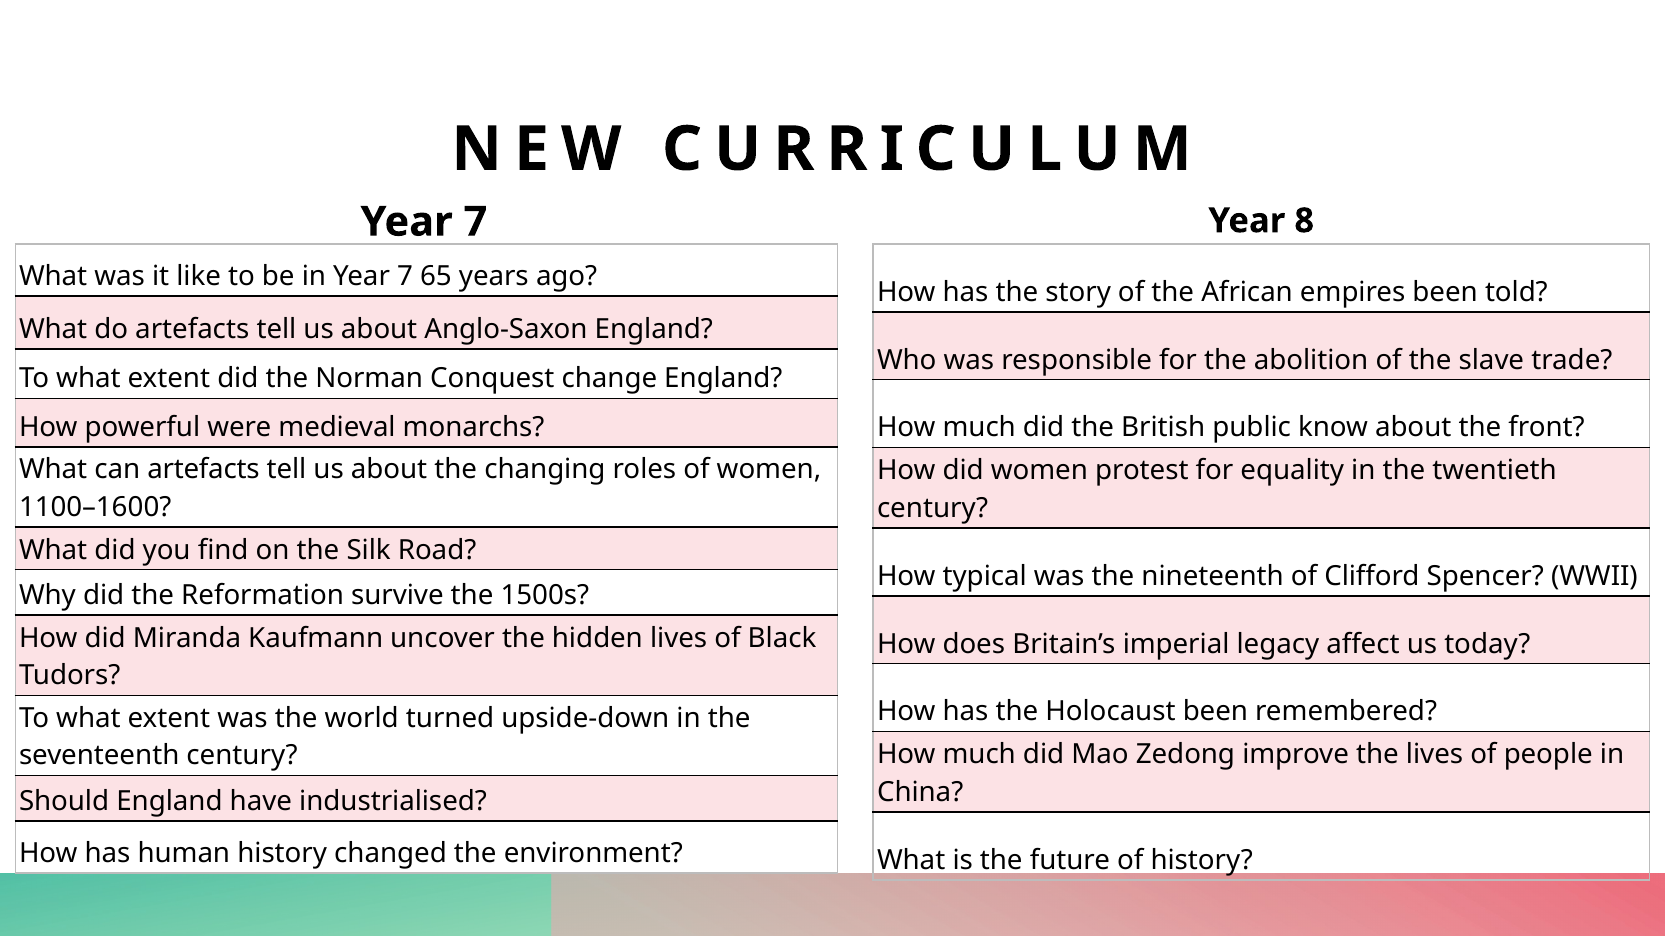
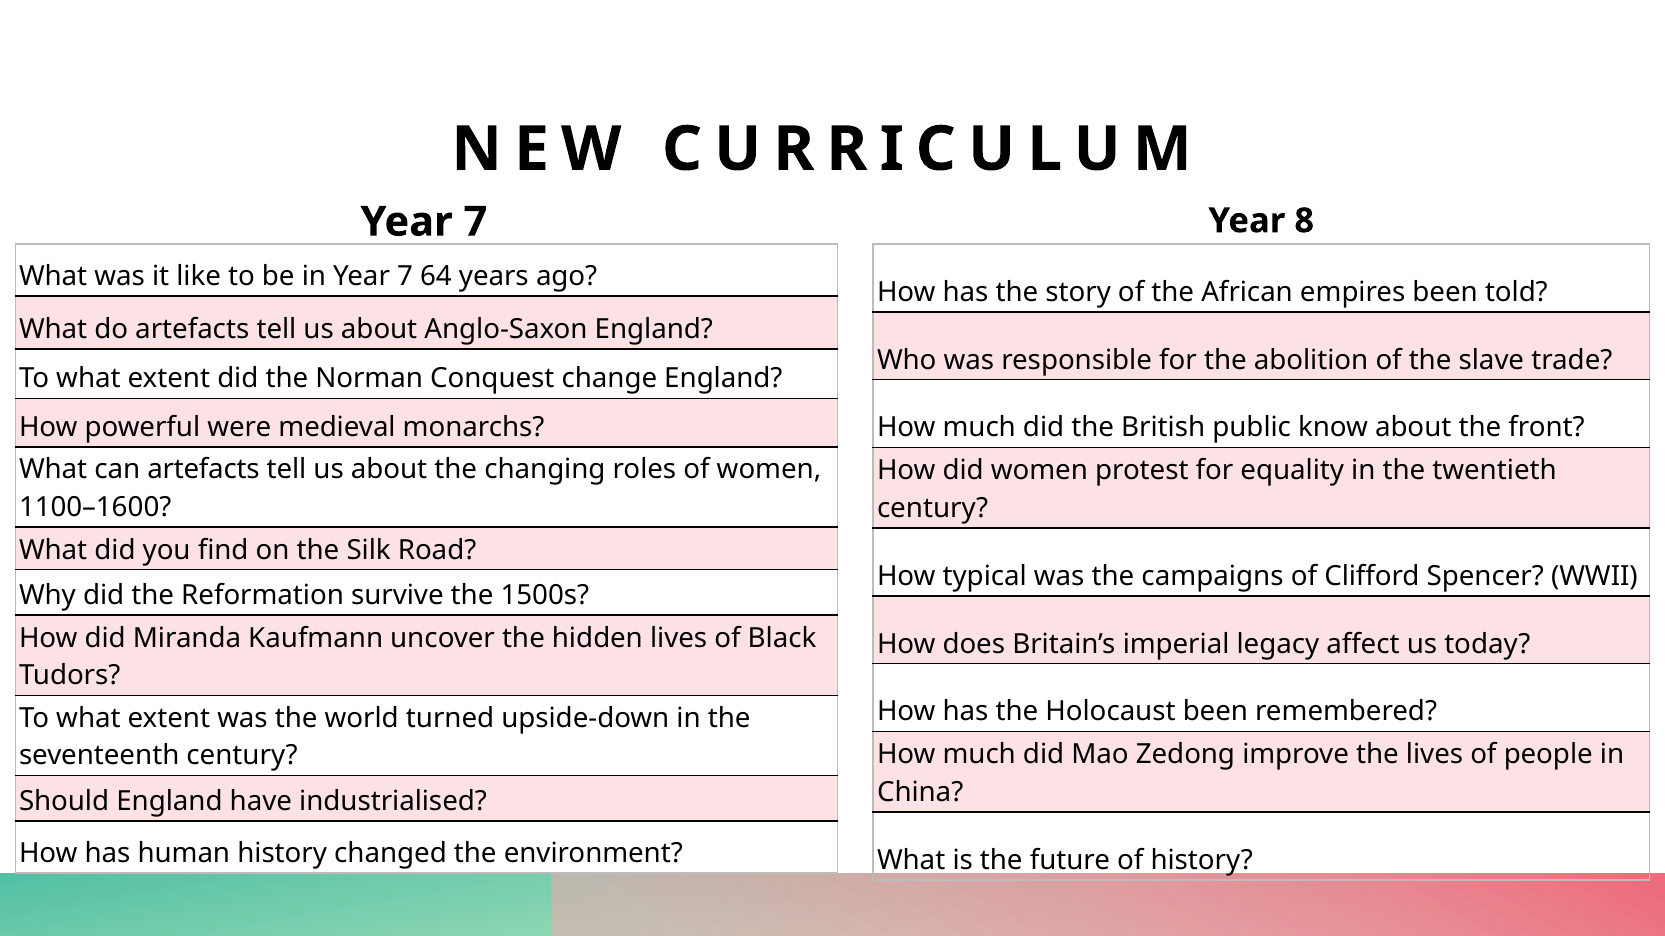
65: 65 -> 64
nineteenth: nineteenth -> campaigns
